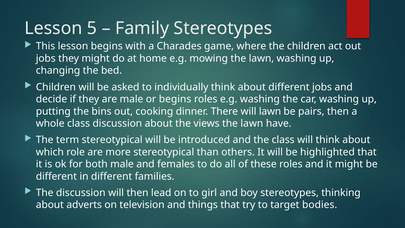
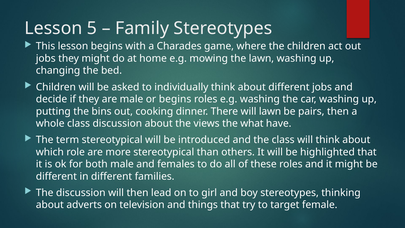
views the lawn: lawn -> what
bodies: bodies -> female
